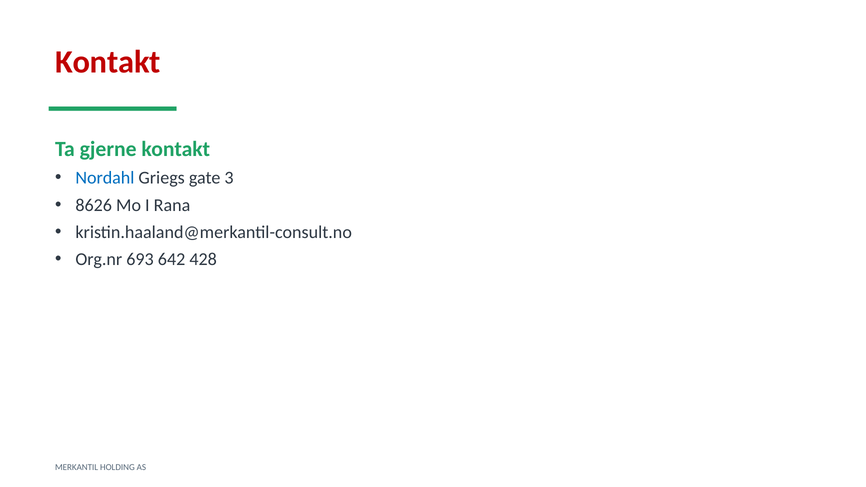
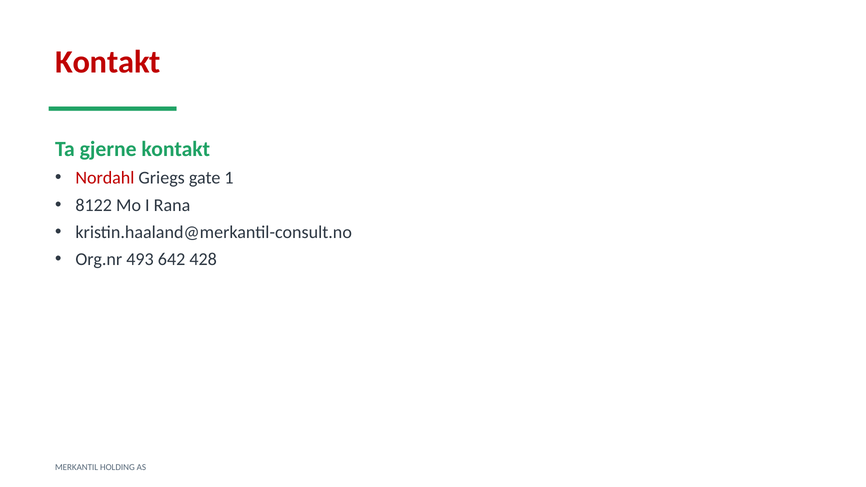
Nordahl colour: blue -> red
3: 3 -> 1
8626: 8626 -> 8122
693: 693 -> 493
